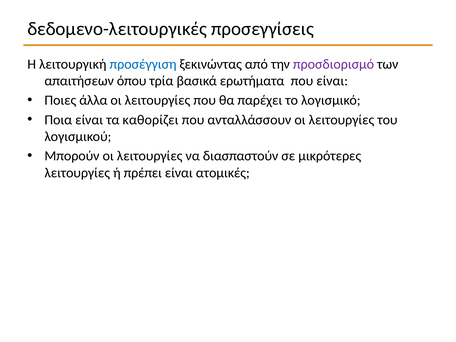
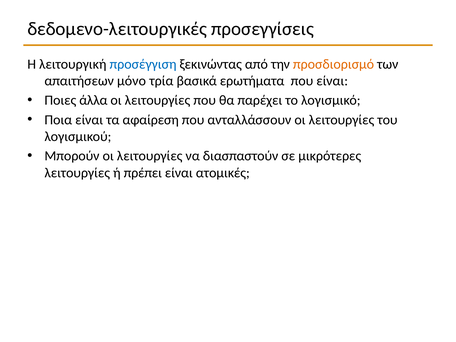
προσδιορισμό colour: purple -> orange
όπου: όπου -> μόνο
καθορίζει: καθορίζει -> αφαίρεση
